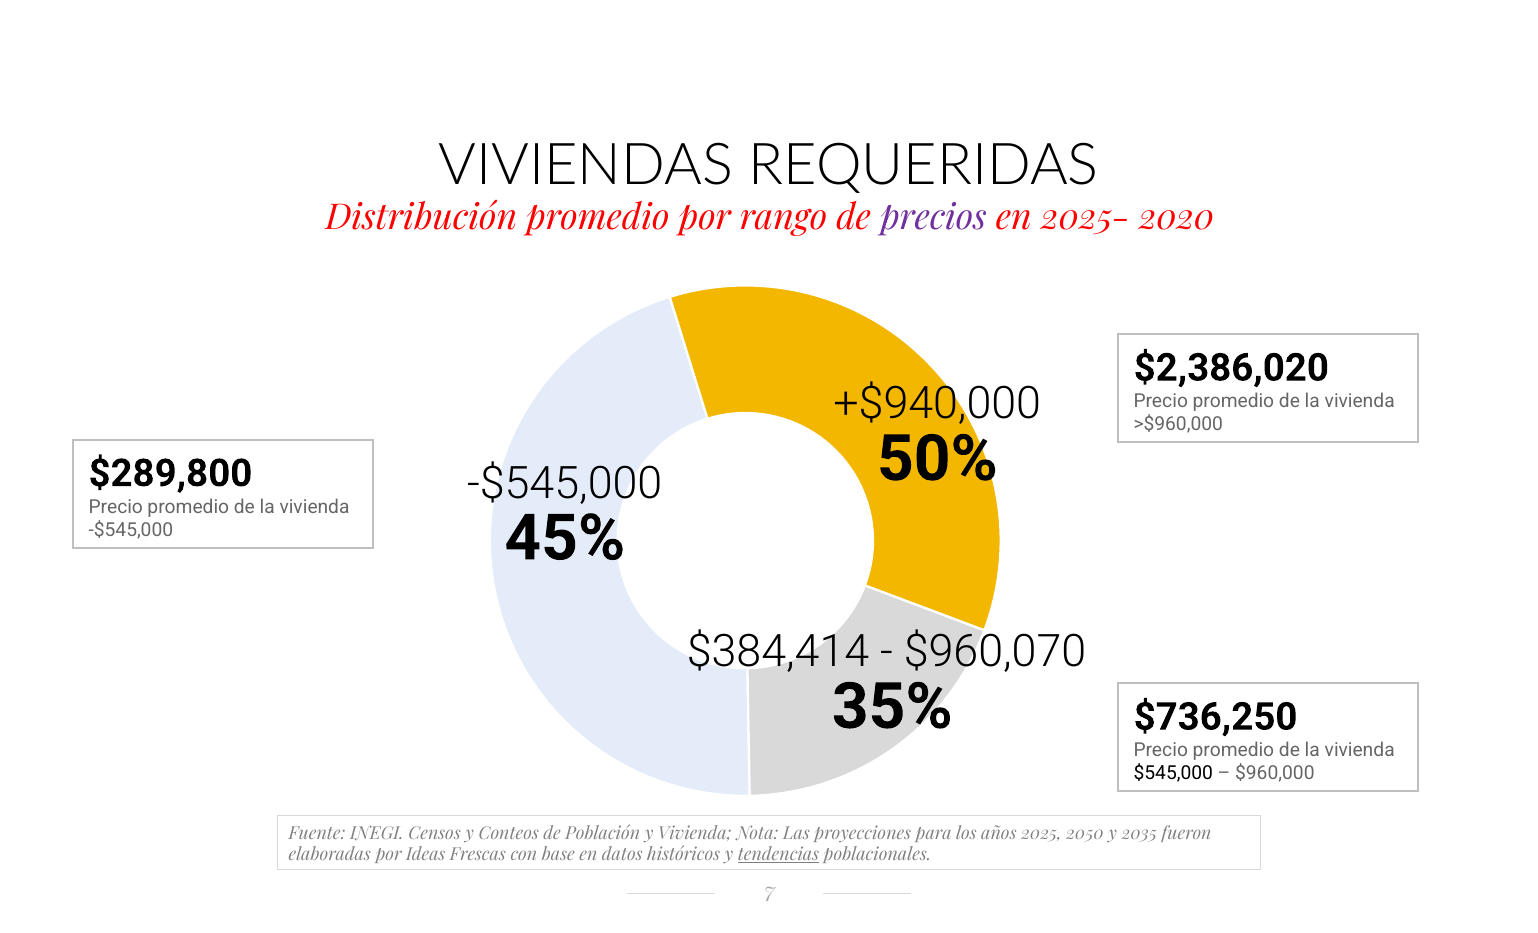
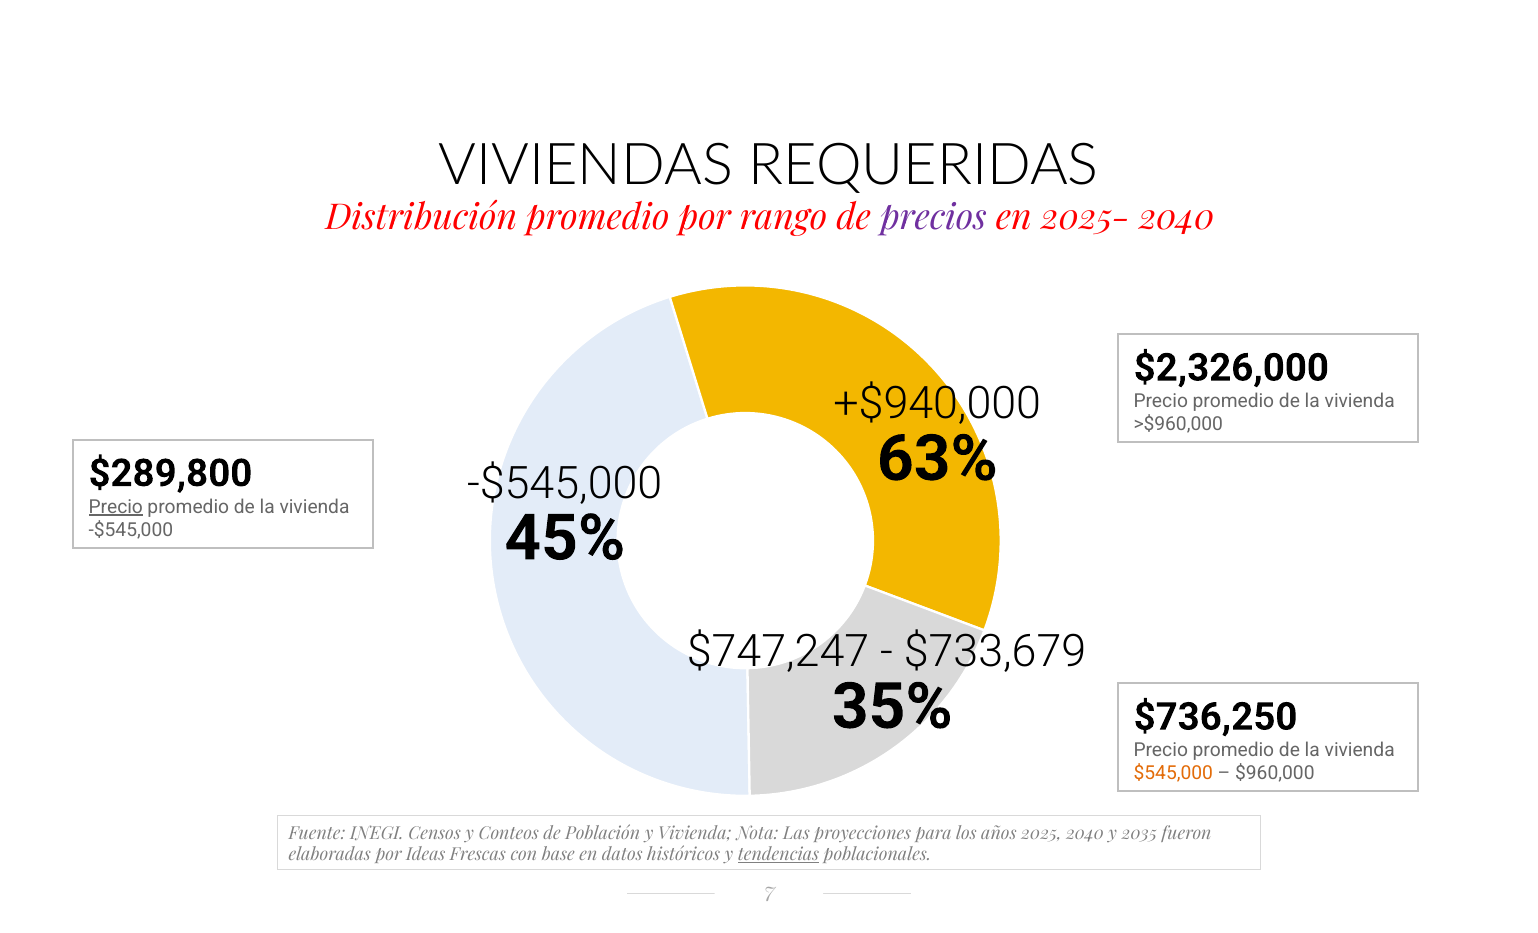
2025- 2020: 2020 -> 2040
$2,386,020: $2,386,020 -> $2,326,000
50%: 50% -> 63%
Precio at (116, 507) underline: none -> present
$384,414: $384,414 -> $747,247
$960,070: $960,070 -> $733,679
$545,000 colour: black -> orange
2025 2050: 2050 -> 2040
